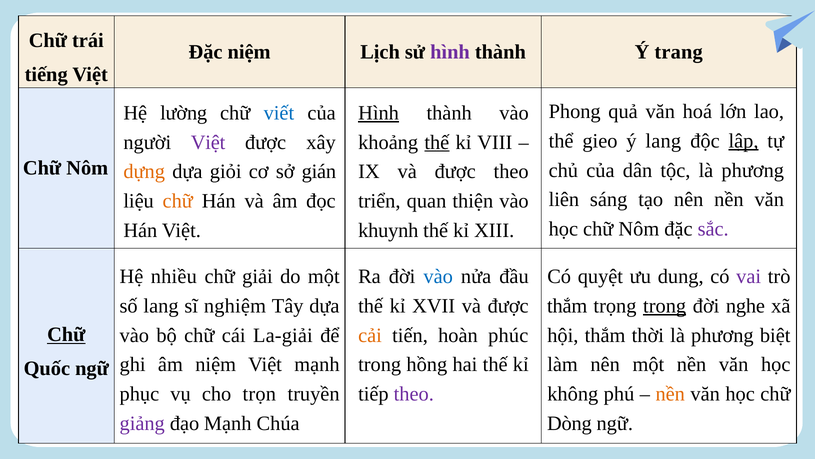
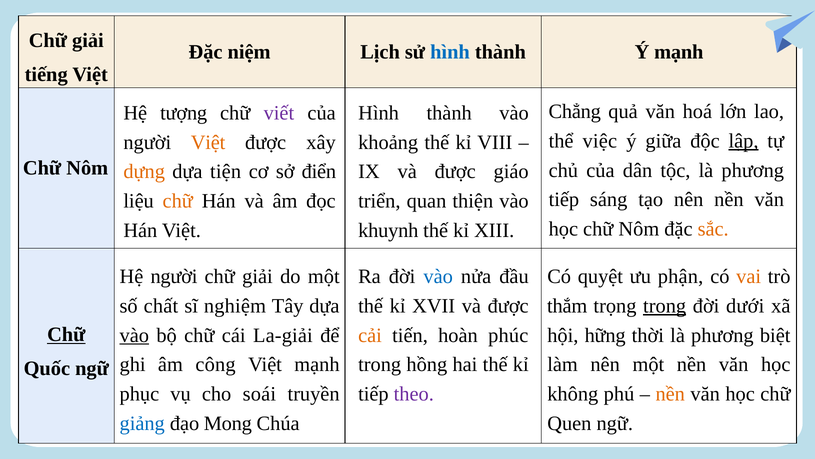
trái at (88, 40): trái -> giải
hình at (450, 52) colour: purple -> blue
Ý trang: trang -> mạnh
Phong: Phong -> Chẳng
lường: lường -> tượng
viết colour: blue -> purple
Hình at (379, 113) underline: present -> none
gieo: gieo -> việc
ý lang: lang -> giữa
Việt at (208, 142) colour: purple -> orange
thế at (437, 142) underline: present -> none
giỏi: giỏi -> tiện
gián: gián -> điển
được theo: theo -> giáo
liên at (564, 200): liên -> tiếp
sắc colour: purple -> orange
Hệ nhiều: nhiều -> người
dung: dung -> phận
vai colour: purple -> orange
số lang: lang -> chất
nghe: nghe -> dưới
vào at (134, 335) underline: none -> present
hội thắm: thắm -> hững
âm niệm: niệm -> công
trọn: trọn -> soái
giảng colour: purple -> blue
đạo Mạnh: Mạnh -> Mong
Dòng: Dòng -> Quen
